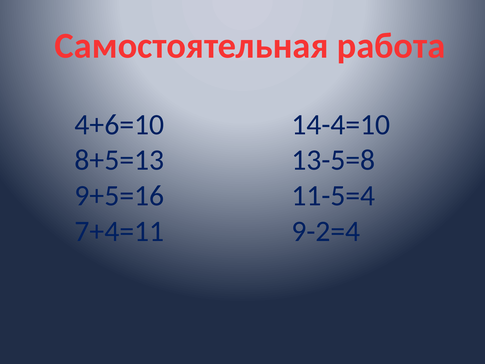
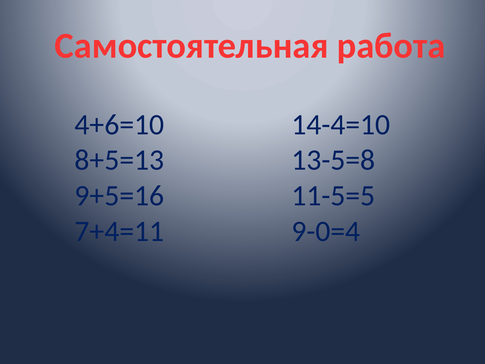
11-5=4: 11-5=4 -> 11-5=5
9-2=4: 9-2=4 -> 9-0=4
